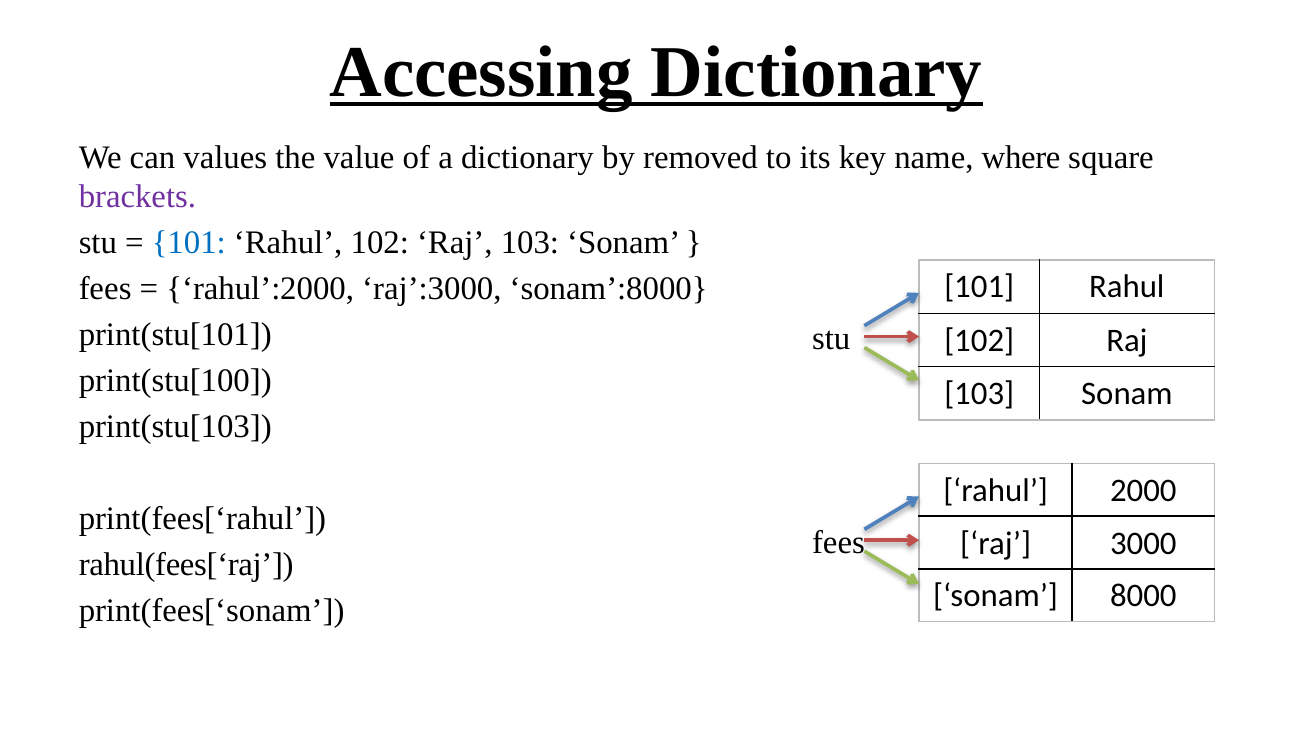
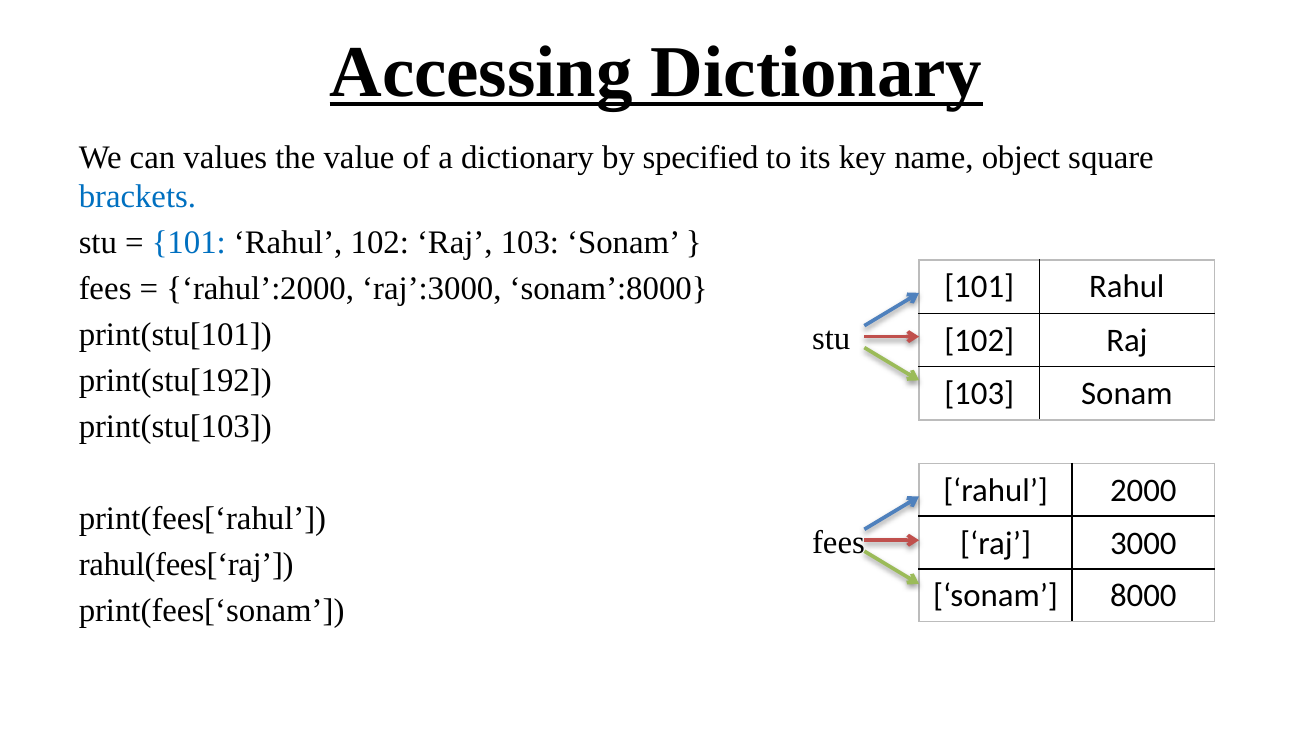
removed: removed -> specified
where: where -> object
brackets colour: purple -> blue
print(stu[100: print(stu[100 -> print(stu[192
